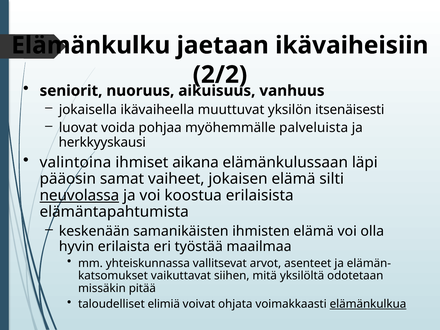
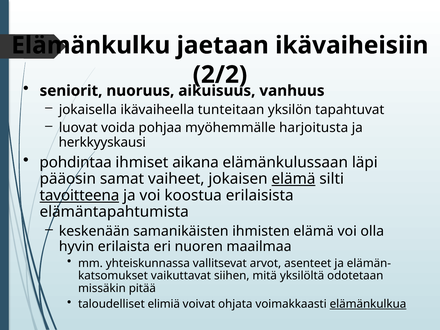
muuttuvat: muuttuvat -> tunteitaan
itsenäisesti: itsenäisesti -> tapahtuvat
palveluista: palveluista -> harjoitusta
valintoina: valintoina -> pohdintaa
elämä at (293, 179) underline: none -> present
neuvolassa: neuvolassa -> tavoitteena
työstää: työstää -> nuoren
